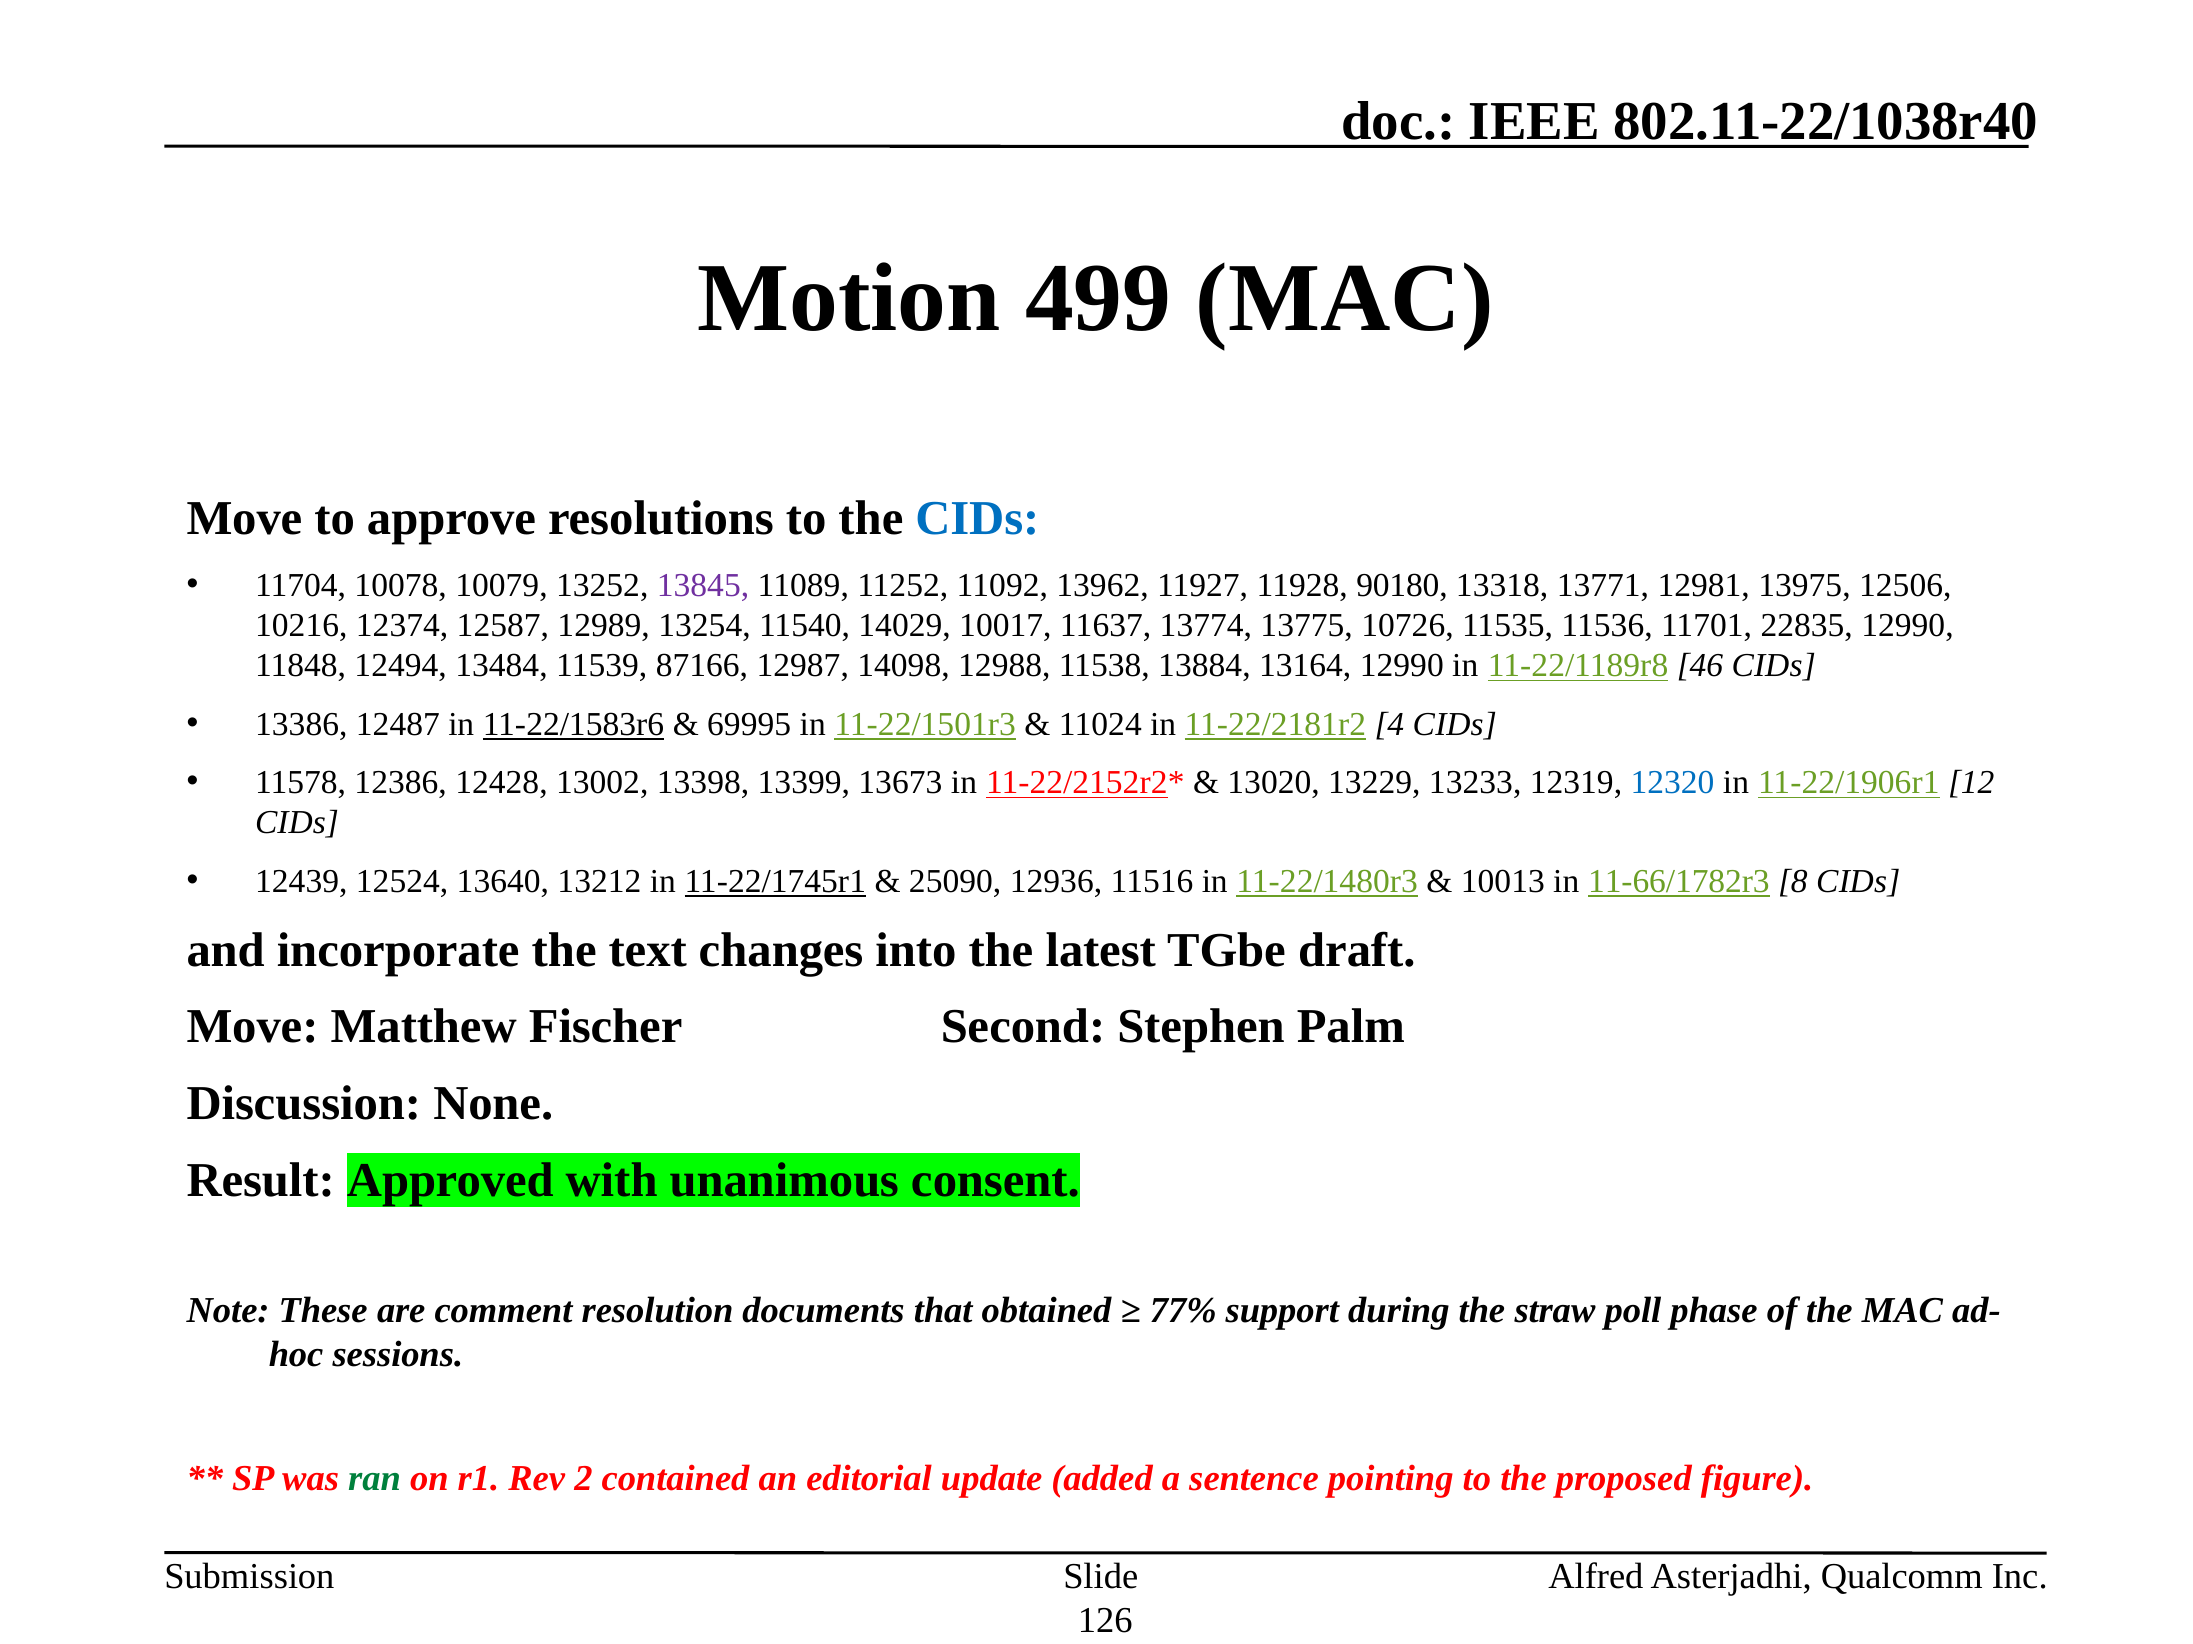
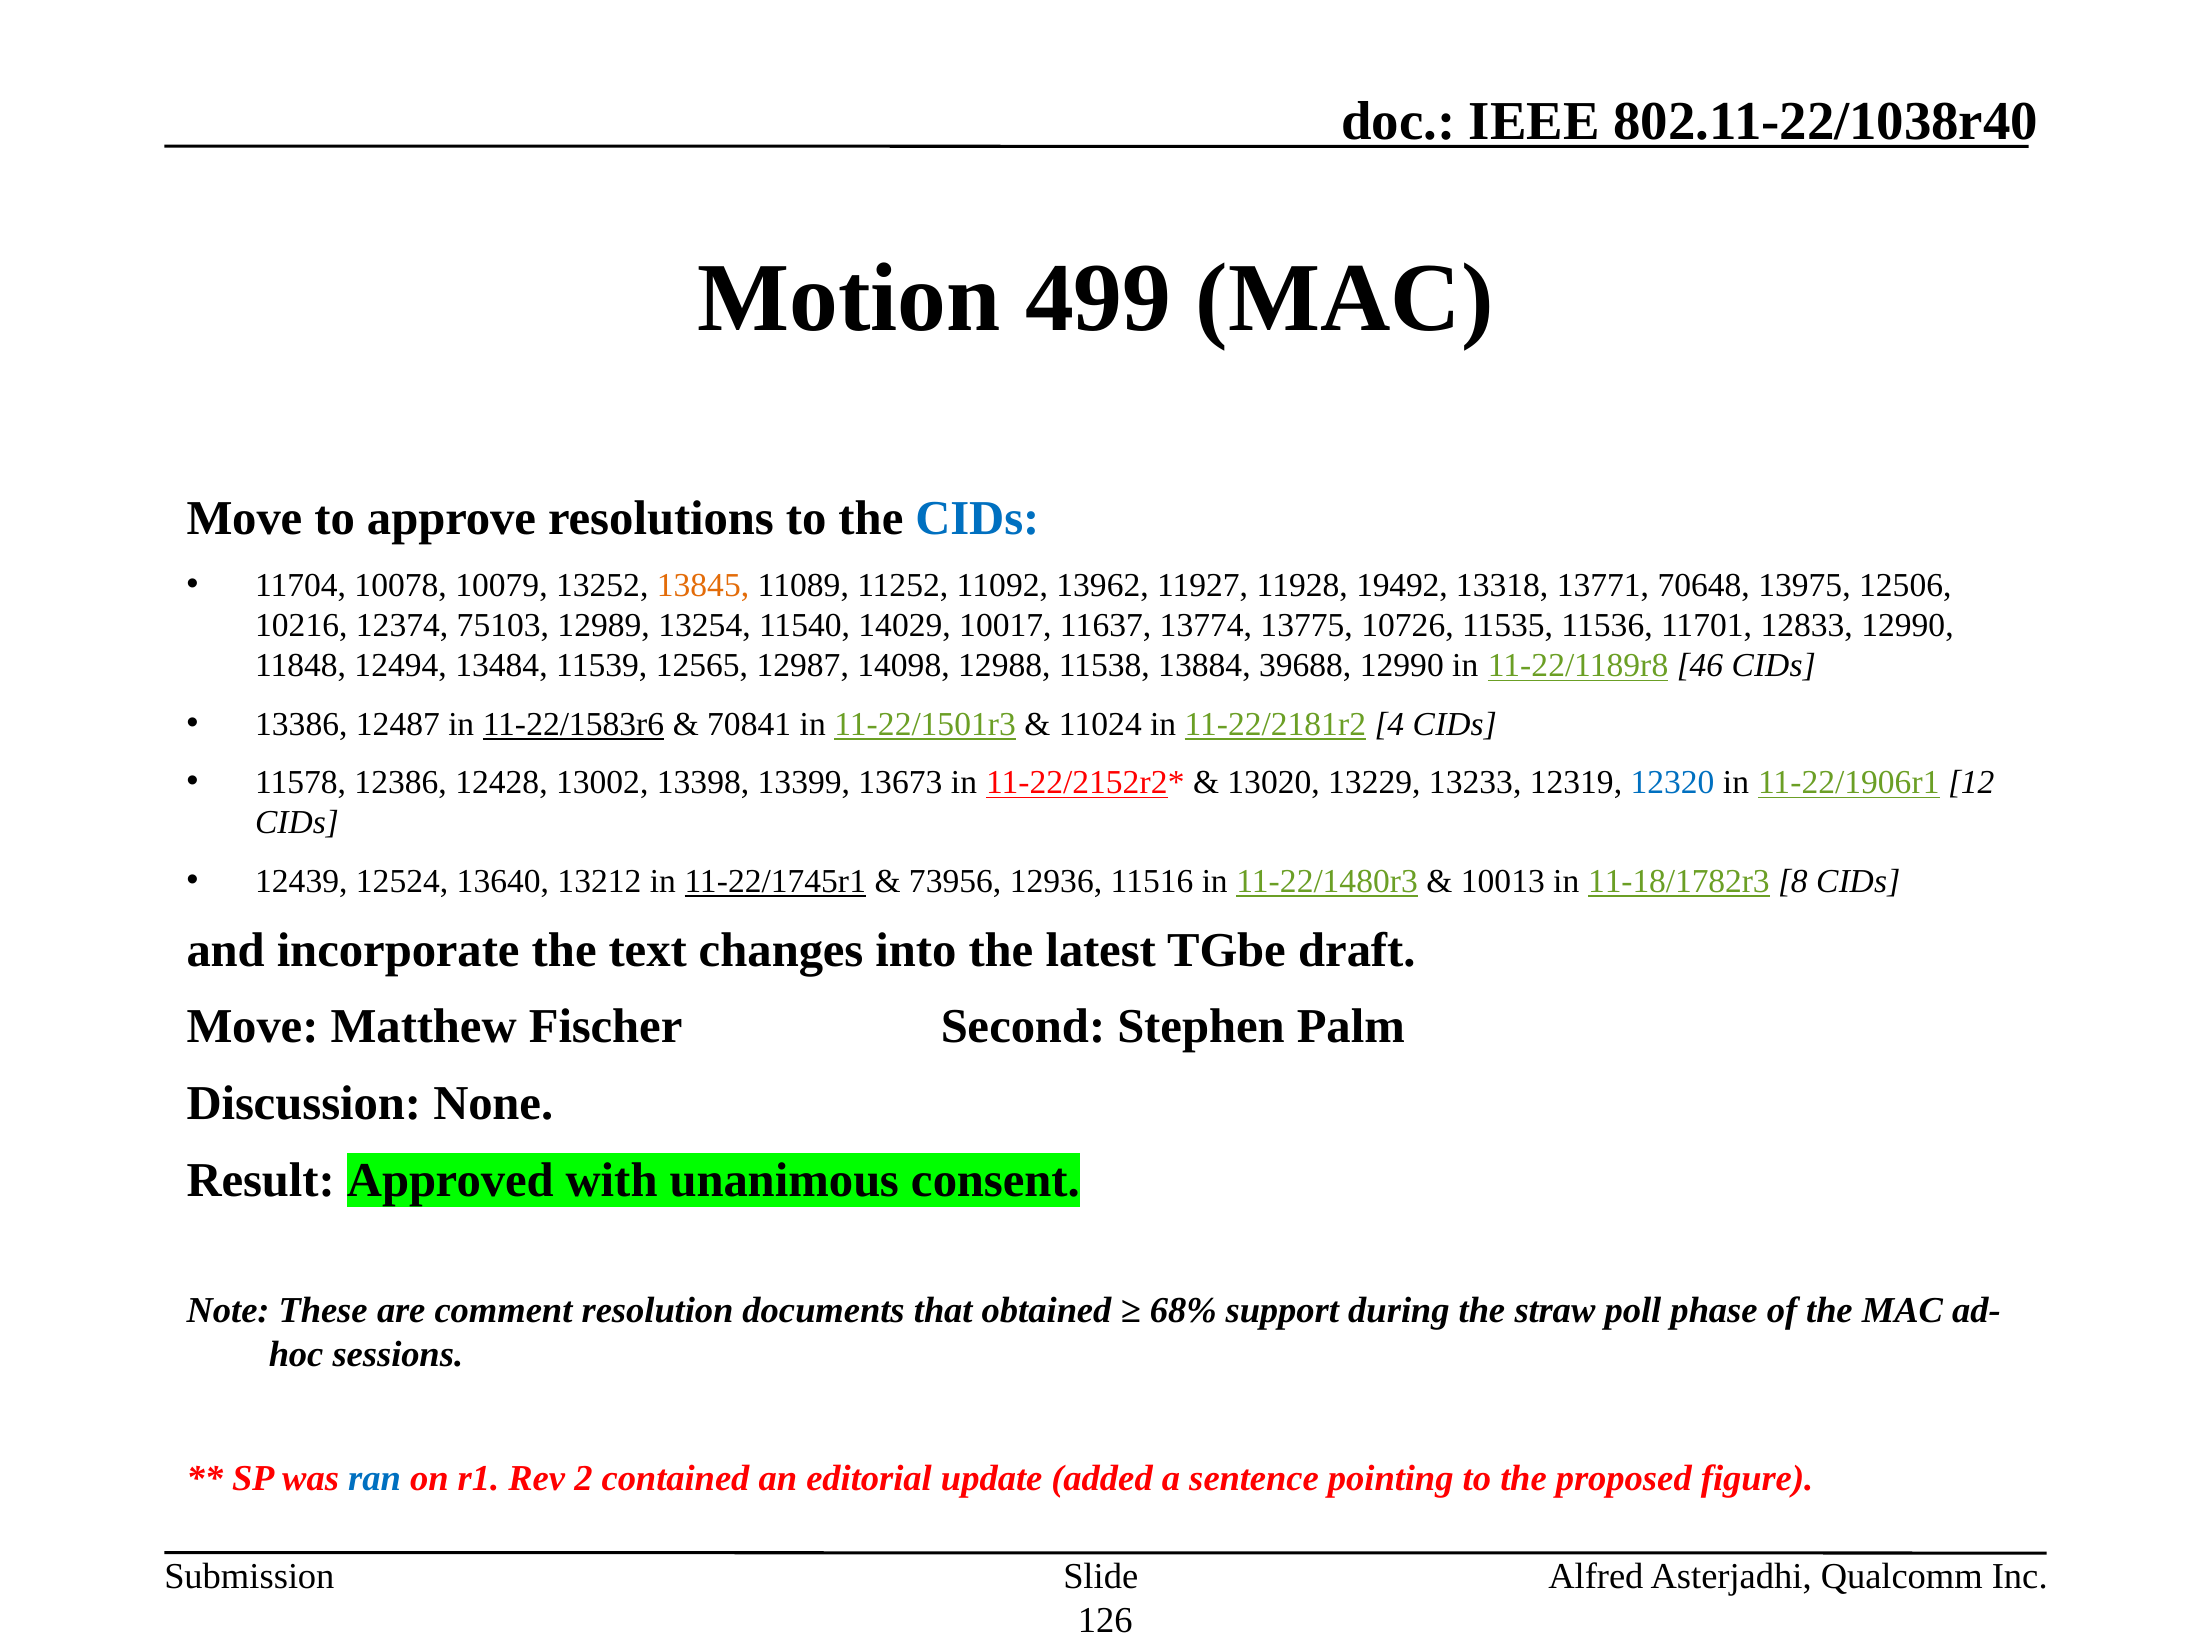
13845 colour: purple -> orange
90180: 90180 -> 19492
12981: 12981 -> 70648
12587: 12587 -> 75103
22835: 22835 -> 12833
87166: 87166 -> 12565
13164: 13164 -> 39688
69995: 69995 -> 70841
25090: 25090 -> 73956
11-66/1782r3: 11-66/1782r3 -> 11-18/1782r3
77%: 77% -> 68%
ran colour: green -> blue
